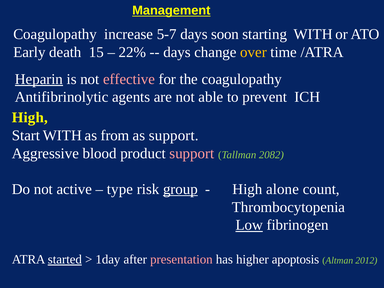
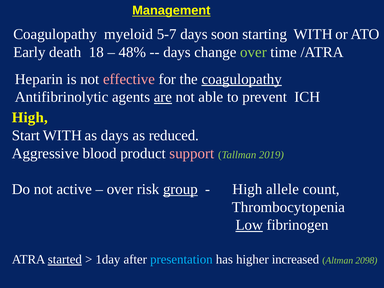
increase: increase -> myeloid
15: 15 -> 18
22%: 22% -> 48%
over at (253, 52) colour: yellow -> light green
Heparin underline: present -> none
coagulopathy at (242, 79) underline: none -> present
are underline: none -> present
as from: from -> days
as support: support -> reduced
2082: 2082 -> 2019
type at (120, 189): type -> over
alone: alone -> allele
presentation colour: pink -> light blue
apoptosis: apoptosis -> increased
2012: 2012 -> 2098
